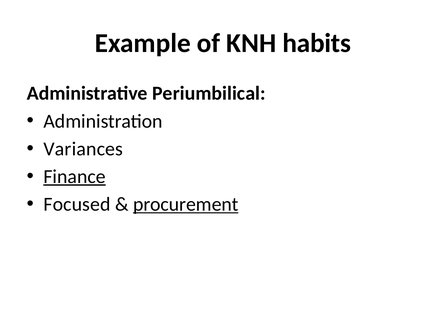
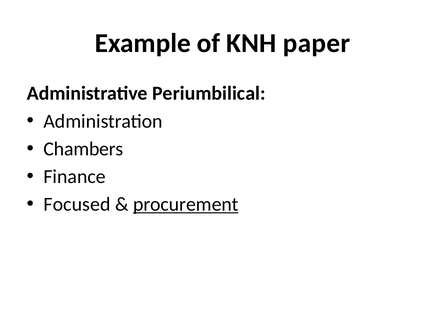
habits: habits -> paper
Variances: Variances -> Chambers
Finance underline: present -> none
